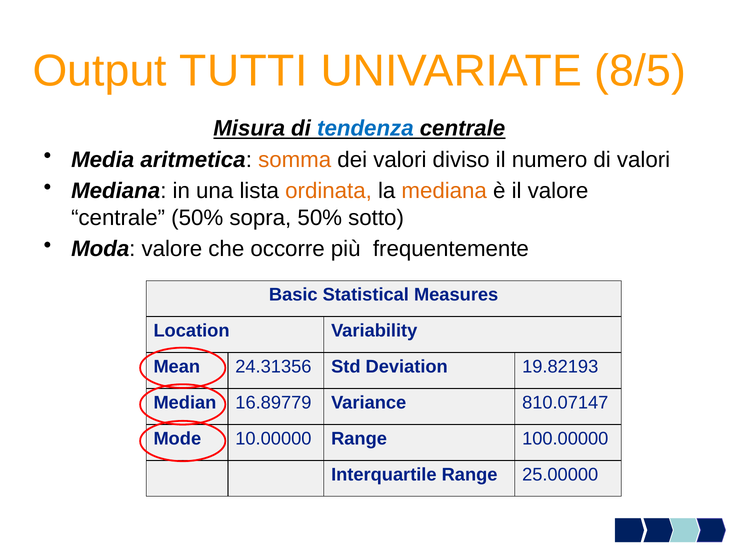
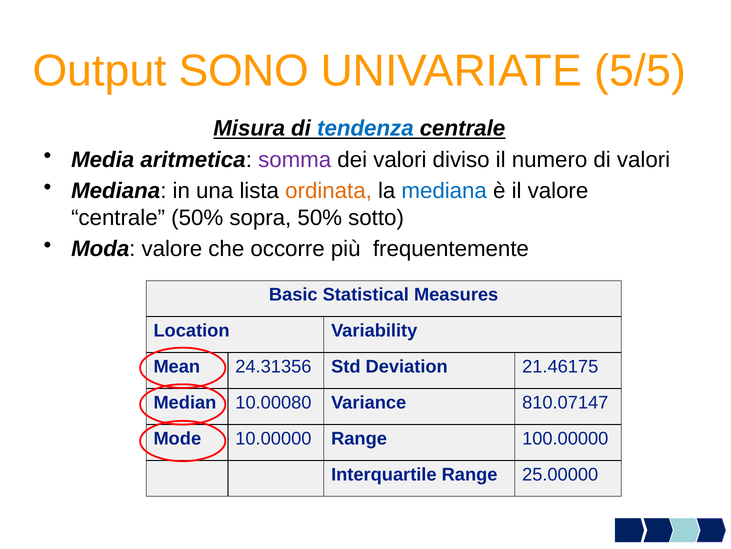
TUTTI: TUTTI -> SONO
8/5: 8/5 -> 5/5
somma colour: orange -> purple
mediana at (444, 191) colour: orange -> blue
19.82193: 19.82193 -> 21.46175
16.89779: 16.89779 -> 10.00080
